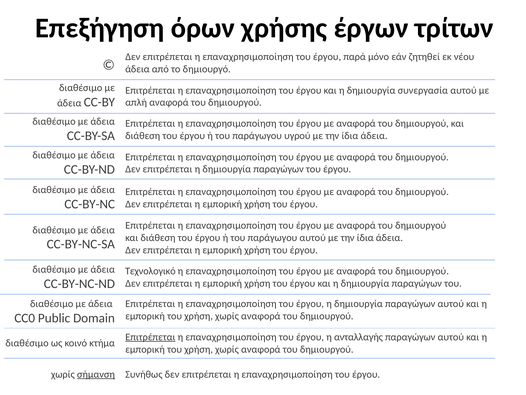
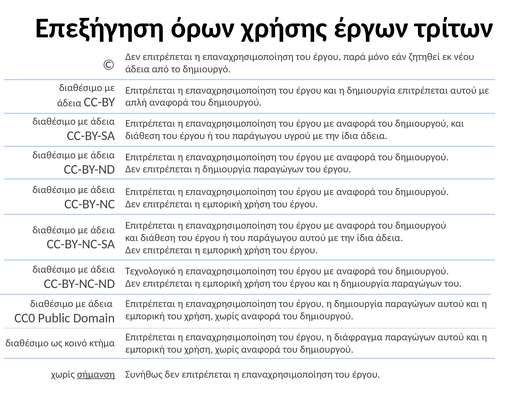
δημιουργία συνεργασία: συνεργασία -> επιτρέπεται
Επιτρέπεται at (150, 337) underline: present -> none
ανταλλαγής: ανταλλαγής -> διάφραγμα
